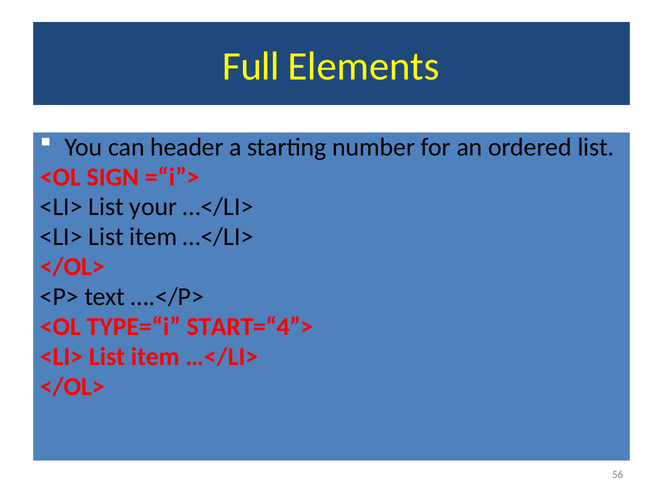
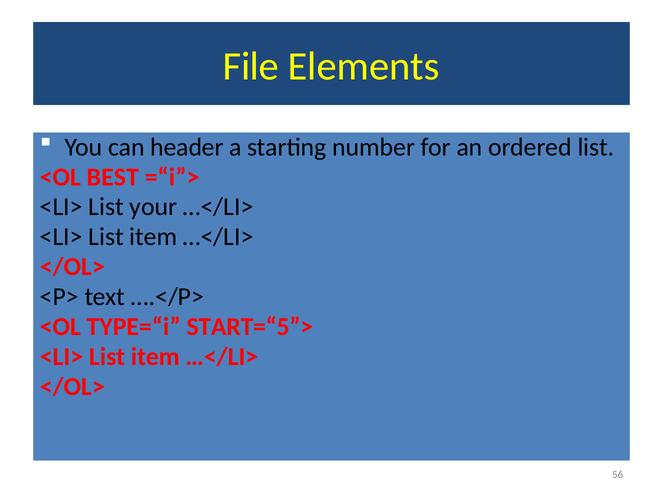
Full: Full -> File
SIGN: SIGN -> BEST
START=“4”>: START=“4”> -> START=“5”>
